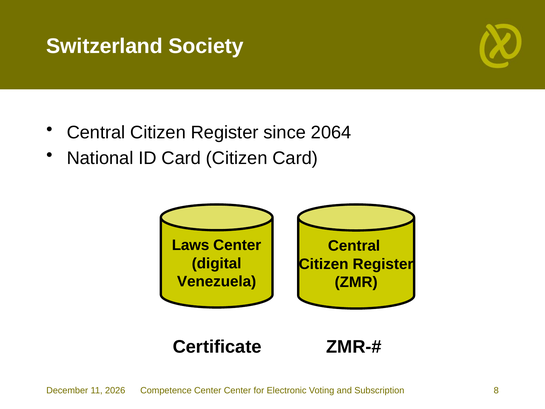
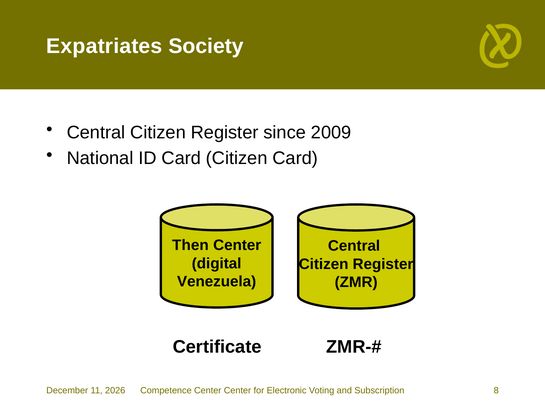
Switzerland: Switzerland -> Expatriates
2064: 2064 -> 2009
Laws: Laws -> Then
